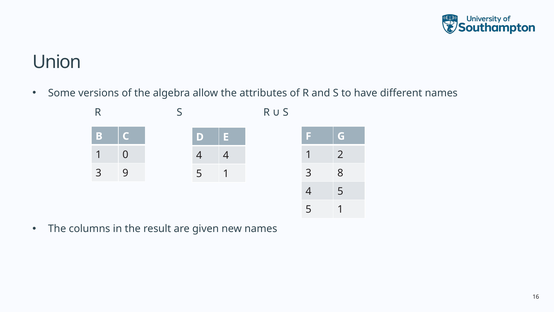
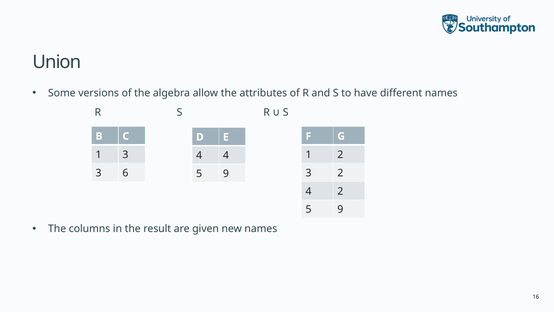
1 0: 0 -> 3
9: 9 -> 6
3 8: 8 -> 2
1 at (226, 174): 1 -> 9
5 at (340, 191): 5 -> 2
1 at (340, 209): 1 -> 9
